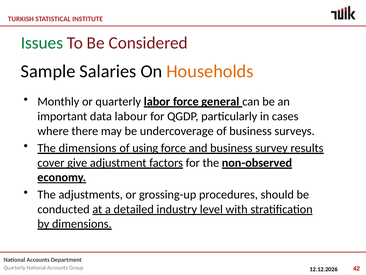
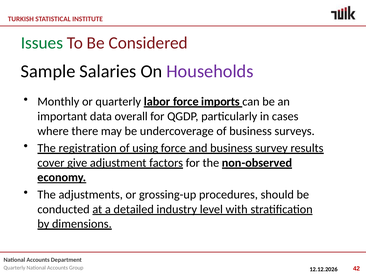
Households colour: orange -> purple
general: general -> imports
labour: labour -> overall
The dimensions: dimensions -> registration
